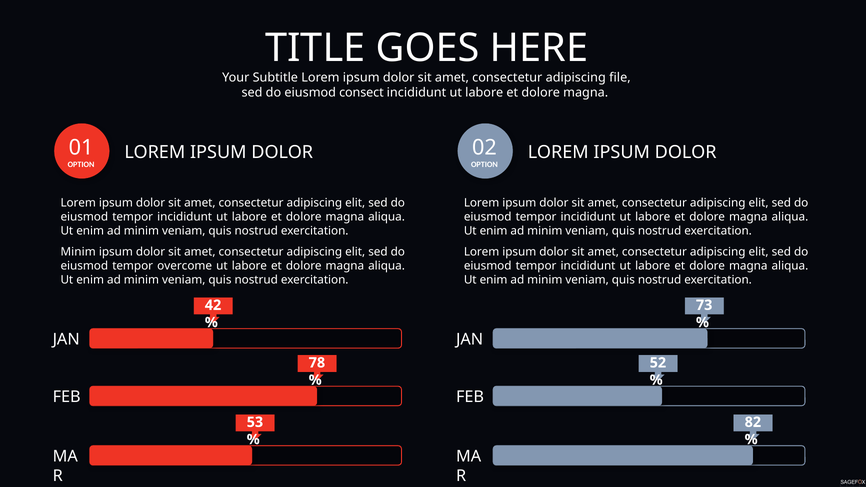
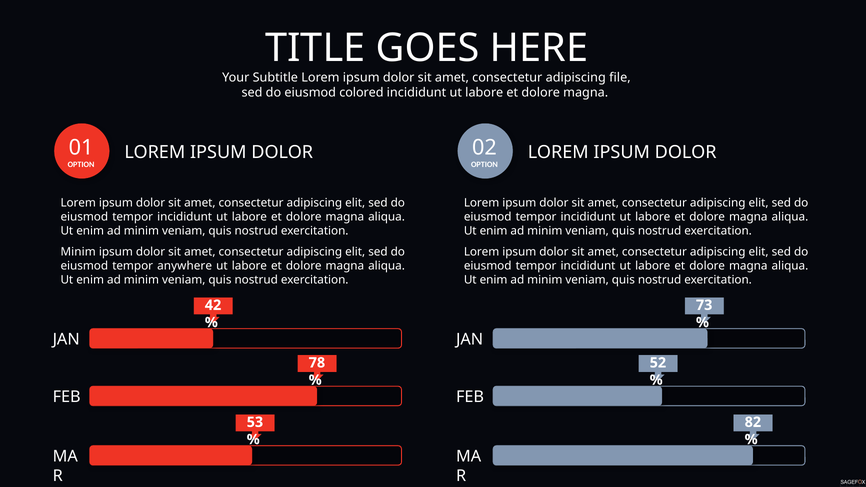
consect: consect -> colored
overcome: overcome -> anywhere
